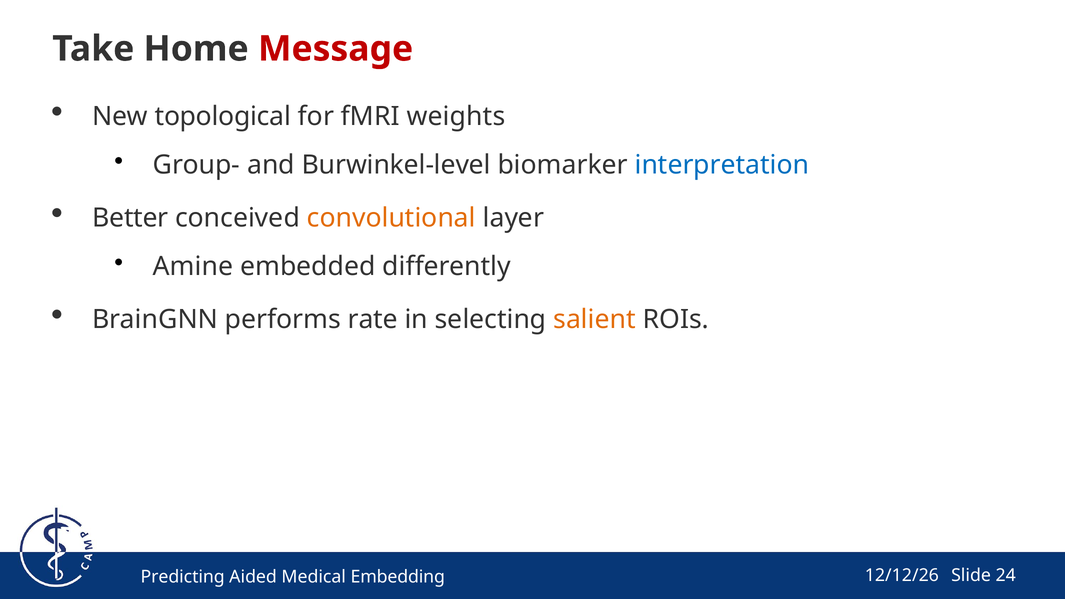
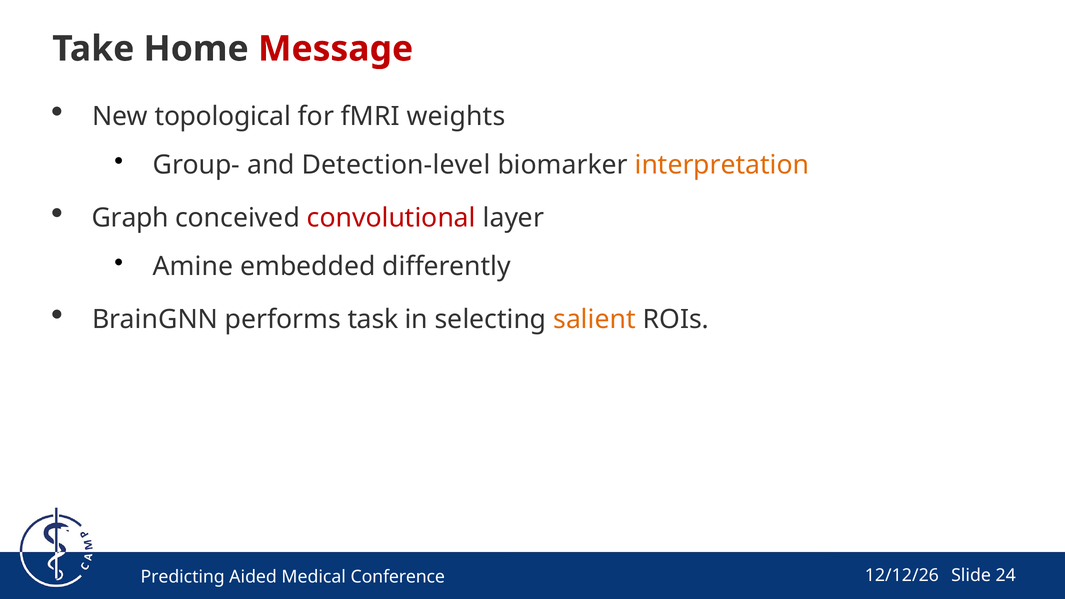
Burwinkel-level: Burwinkel-level -> Detection-level
interpretation colour: blue -> orange
Better: Better -> Graph
convolutional colour: orange -> red
rate: rate -> task
Embedding: Embedding -> Conference
